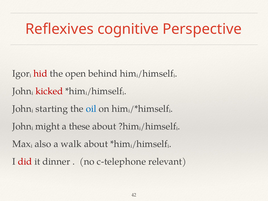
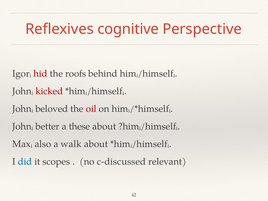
open: open -> roofs
starting: starting -> beloved
oil colour: blue -> red
might: might -> better
did colour: red -> blue
dinner: dinner -> scopes
c-telephone: c-telephone -> c-discussed
